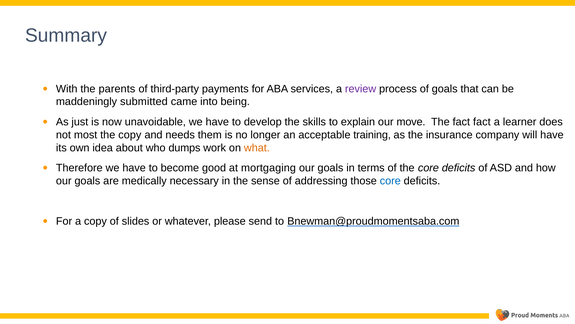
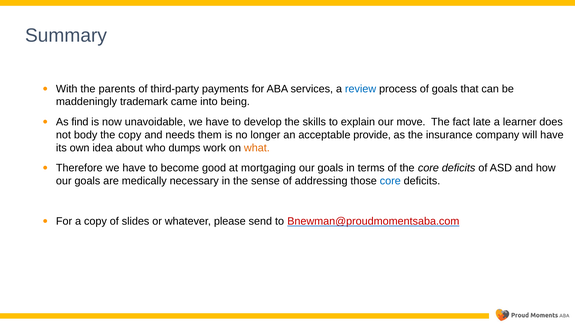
review colour: purple -> blue
submitted: submitted -> trademark
just: just -> find
fact fact: fact -> late
most: most -> body
training: training -> provide
Bnewman@proudmomentsaba.com colour: black -> red
